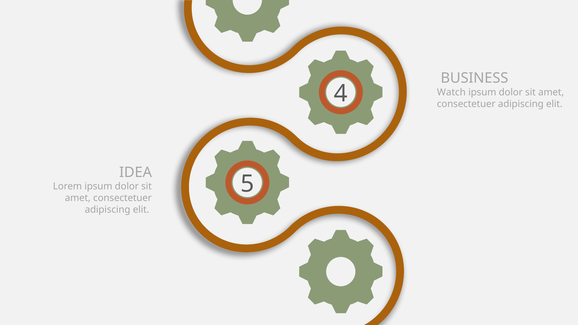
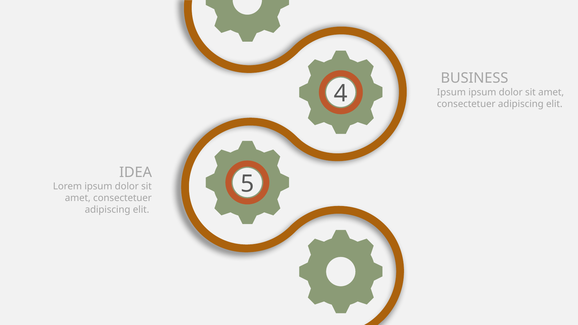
Watch at (451, 92): Watch -> Ipsum
